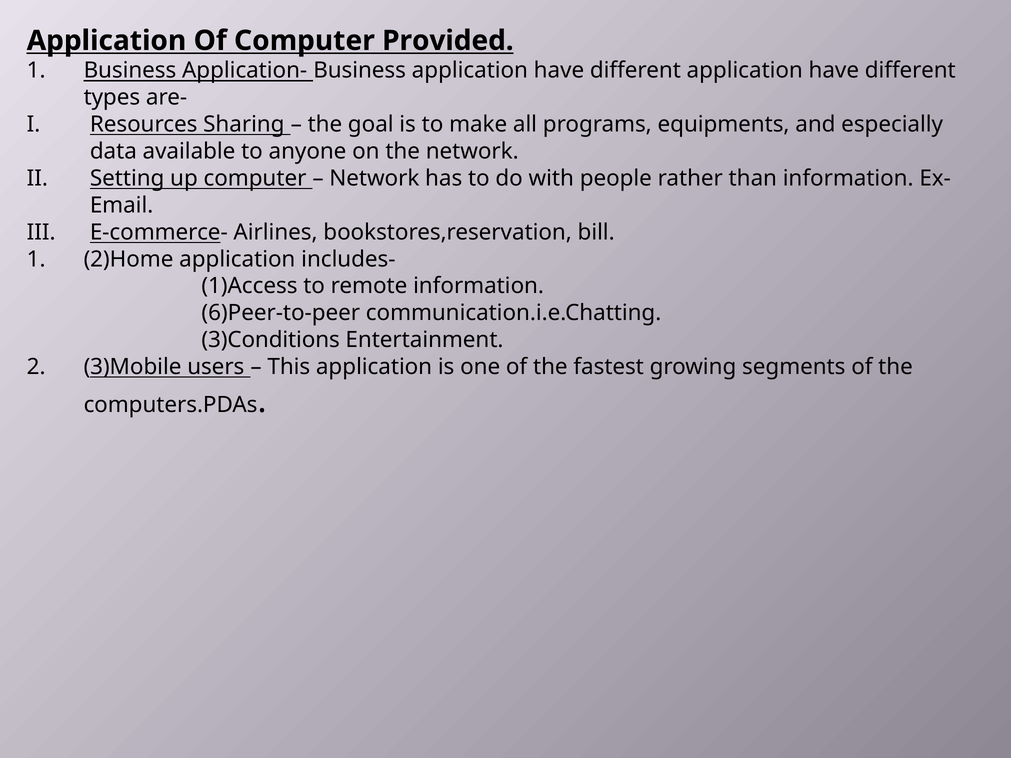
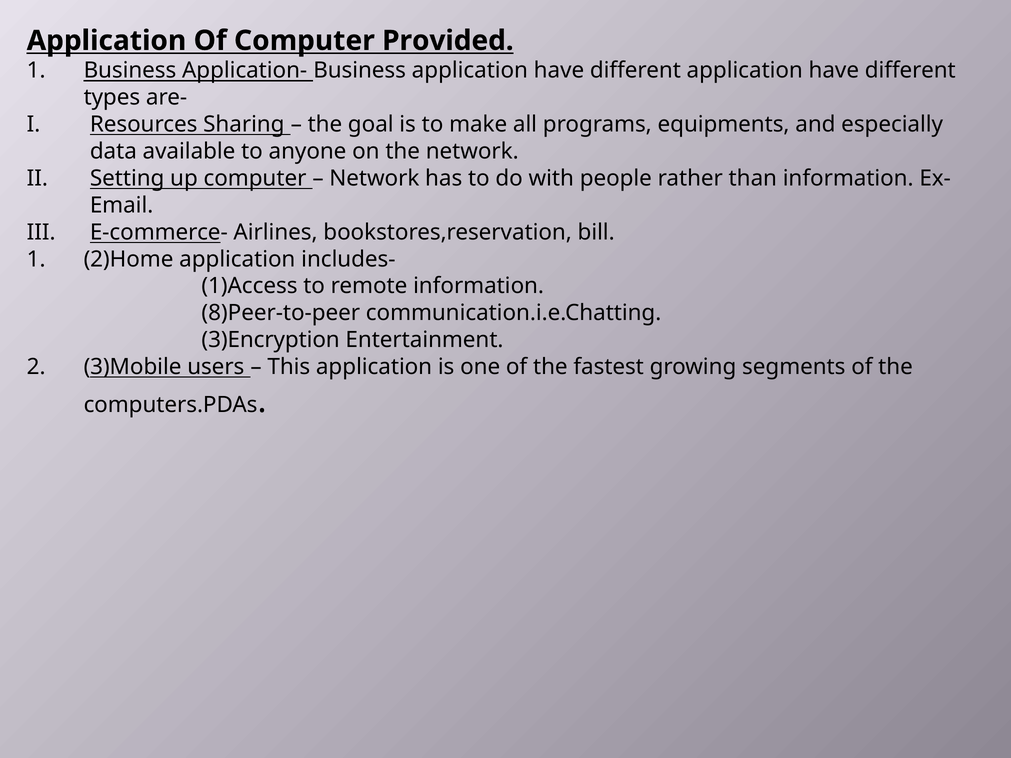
6)Peer-to-peer: 6)Peer-to-peer -> 8)Peer-to-peer
3)Conditions: 3)Conditions -> 3)Encryption
